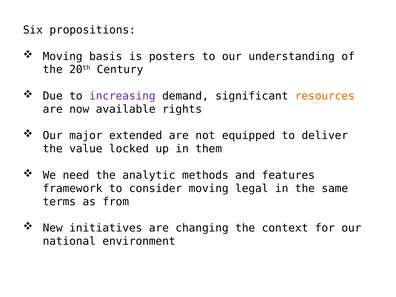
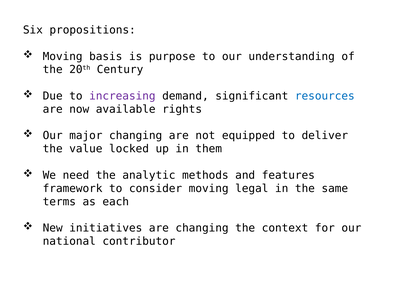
posters: posters -> purpose
resources colour: orange -> blue
major extended: extended -> changing
from: from -> each
environment: environment -> contributor
